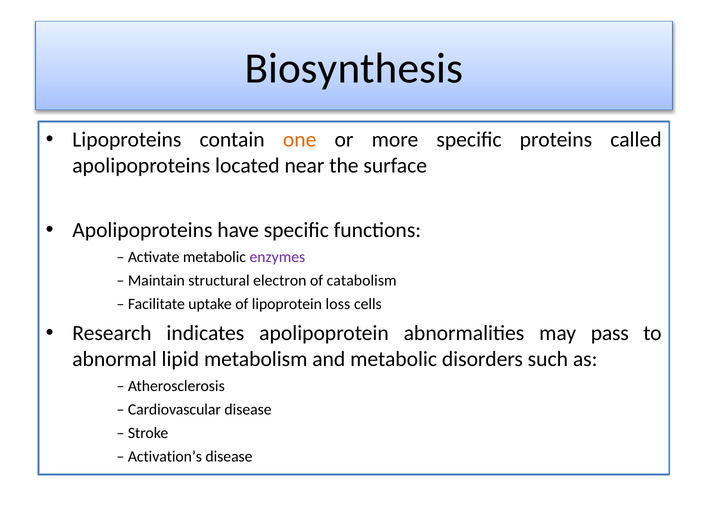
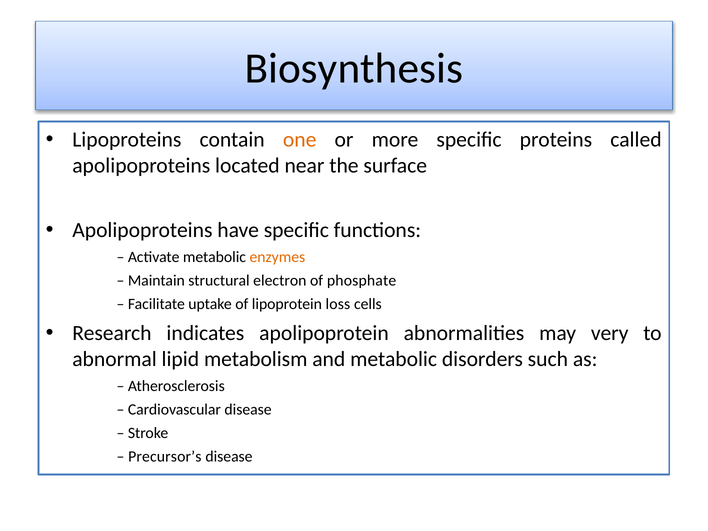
enzymes colour: purple -> orange
catabolism: catabolism -> phosphate
pass: pass -> very
Activation’s: Activation’s -> Precursor’s
